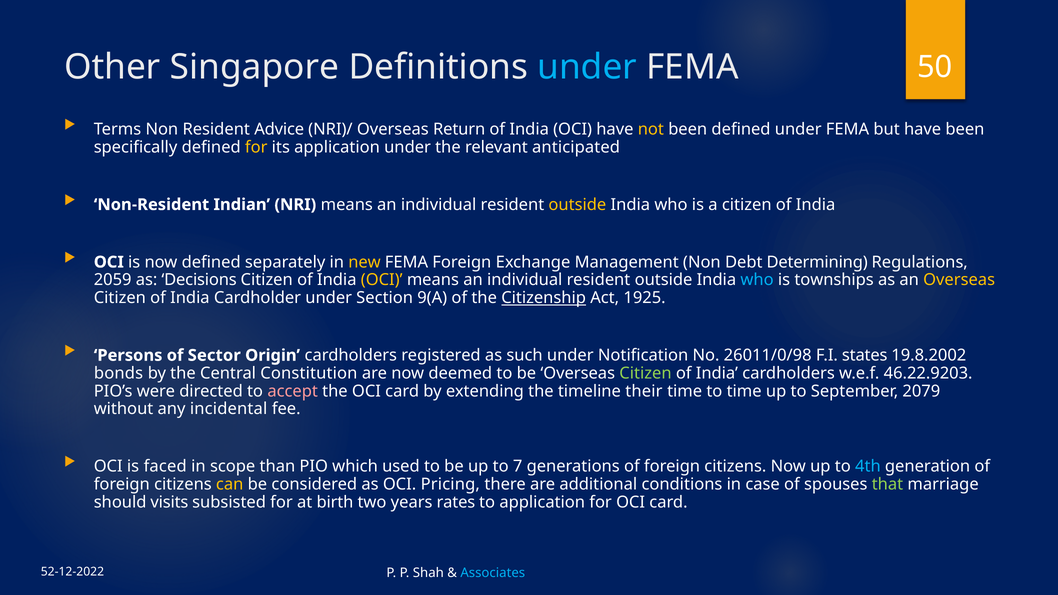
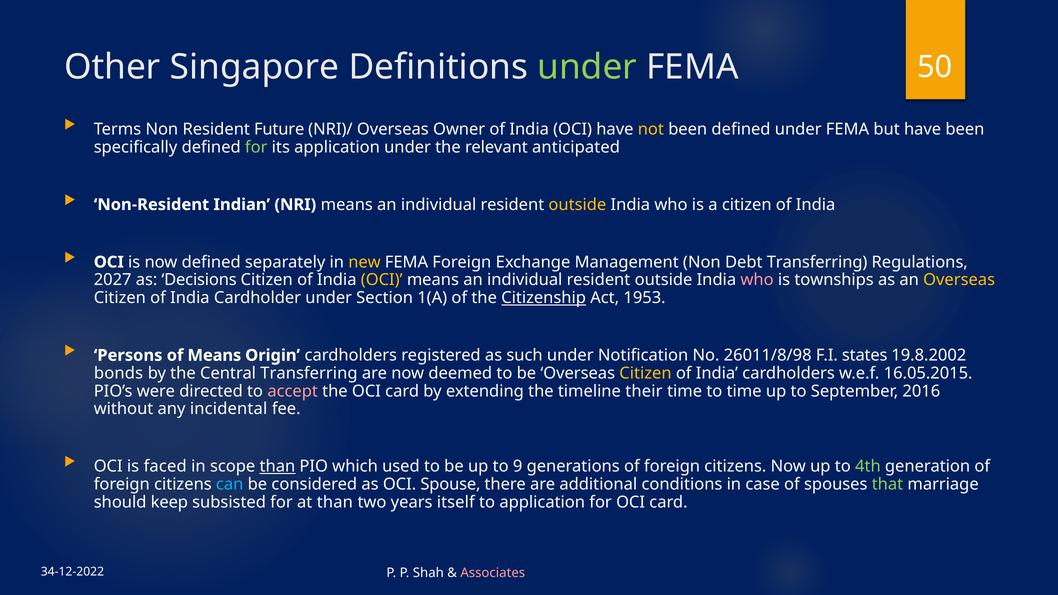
under at (587, 67) colour: light blue -> light green
Advice: Advice -> Future
Return: Return -> Owner
for at (256, 147) colour: yellow -> light green
Debt Determining: Determining -> Transferring
2059: 2059 -> 2027
who at (757, 280) colour: light blue -> pink
9(A: 9(A -> 1(A
1925: 1925 -> 1953
of Sector: Sector -> Means
26011/0/98: 26011/0/98 -> 26011/8/98
Central Constitution: Constitution -> Transferring
Citizen at (645, 373) colour: light green -> yellow
46.22.9203: 46.22.9203 -> 16.05.2015
2079: 2079 -> 2016
than at (277, 467) underline: none -> present
7: 7 -> 9
4th colour: light blue -> light green
can colour: yellow -> light blue
Pricing: Pricing -> Spouse
visits: visits -> keep
at birth: birth -> than
rates: rates -> itself
52-12-2022: 52-12-2022 -> 34-12-2022
Associates colour: light blue -> pink
